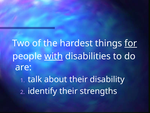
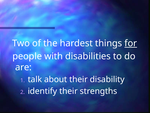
with underline: present -> none
